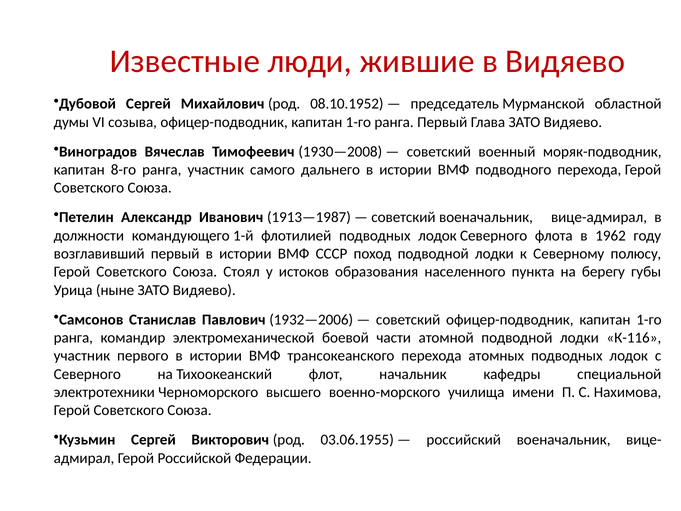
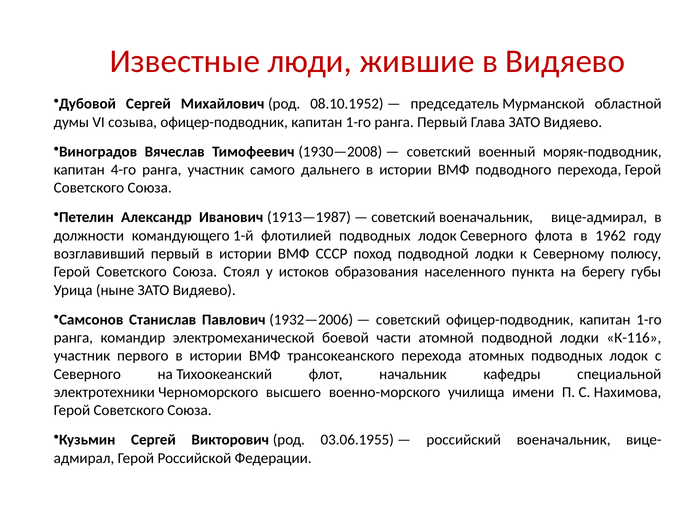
8-го: 8-го -> 4-го
